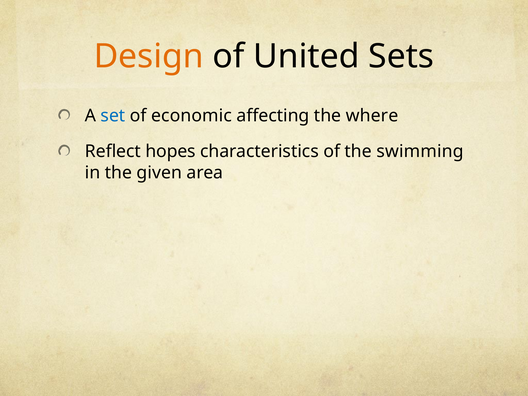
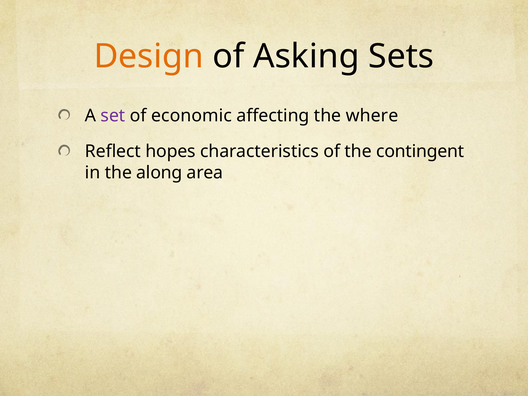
United: United -> Asking
set colour: blue -> purple
swimming: swimming -> contingent
given: given -> along
